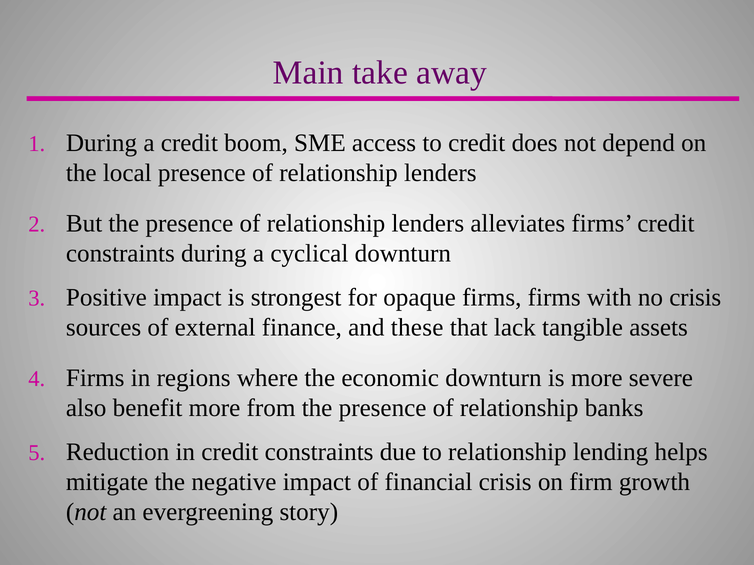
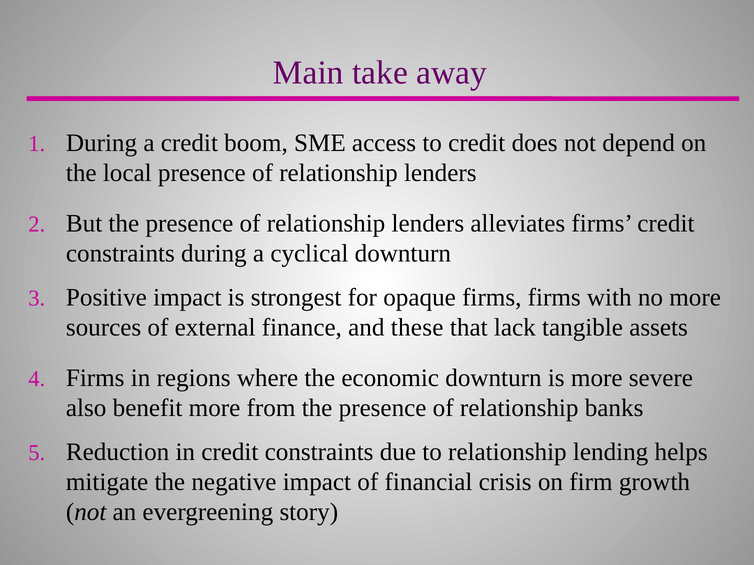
no crisis: crisis -> more
